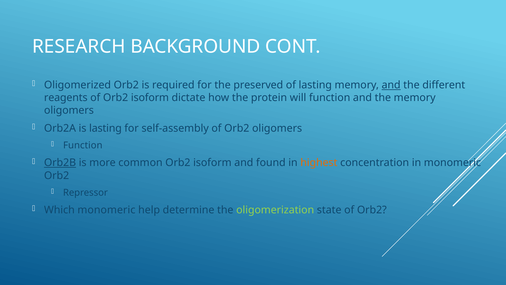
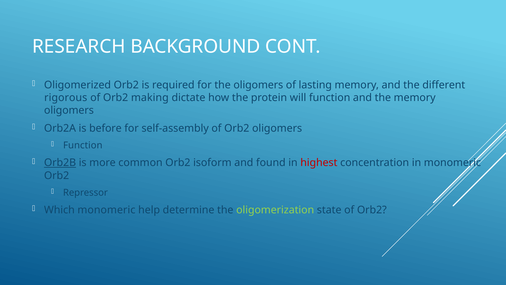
the preserved: preserved -> oligomers
and at (391, 85) underline: present -> none
reagents: reagents -> rigorous
of Orb2 isoform: isoform -> making
is lasting: lasting -> before
highest colour: orange -> red
